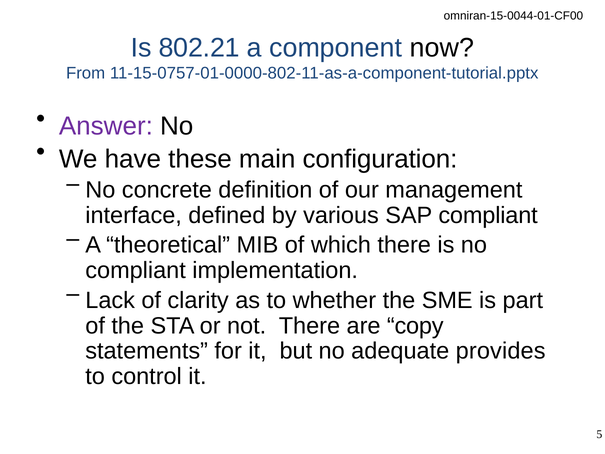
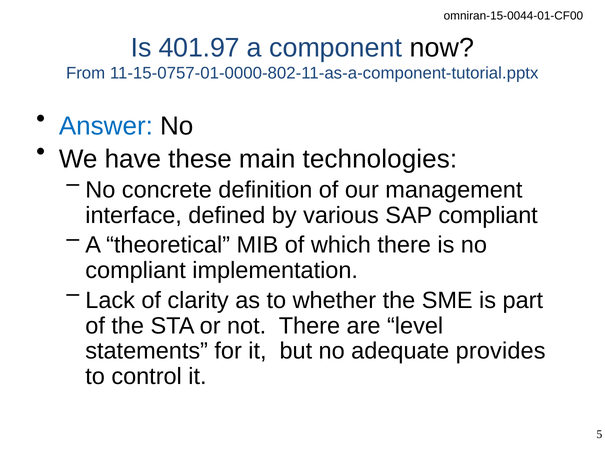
802.21: 802.21 -> 401.97
Answer colour: purple -> blue
configuration: configuration -> technologies
copy: copy -> level
